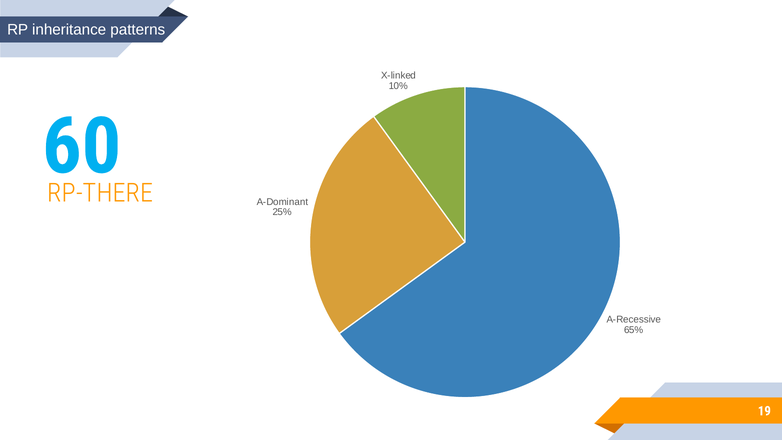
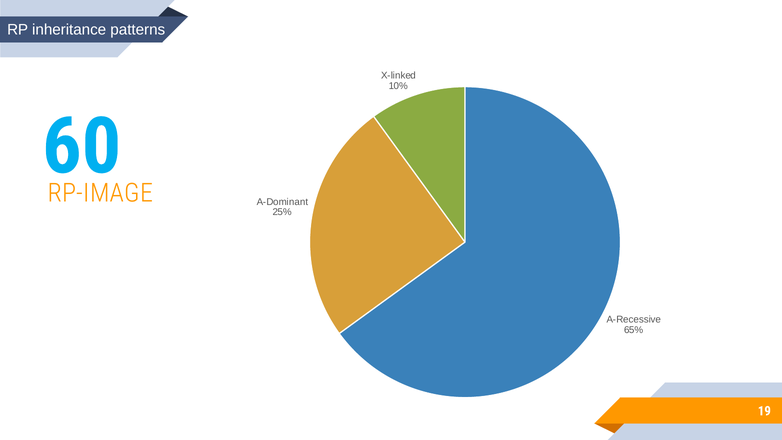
RP-THERE: RP-THERE -> RP-IMAGE
